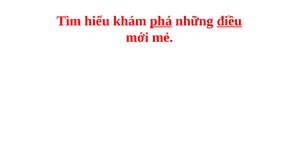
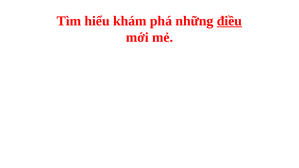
phá underline: present -> none
